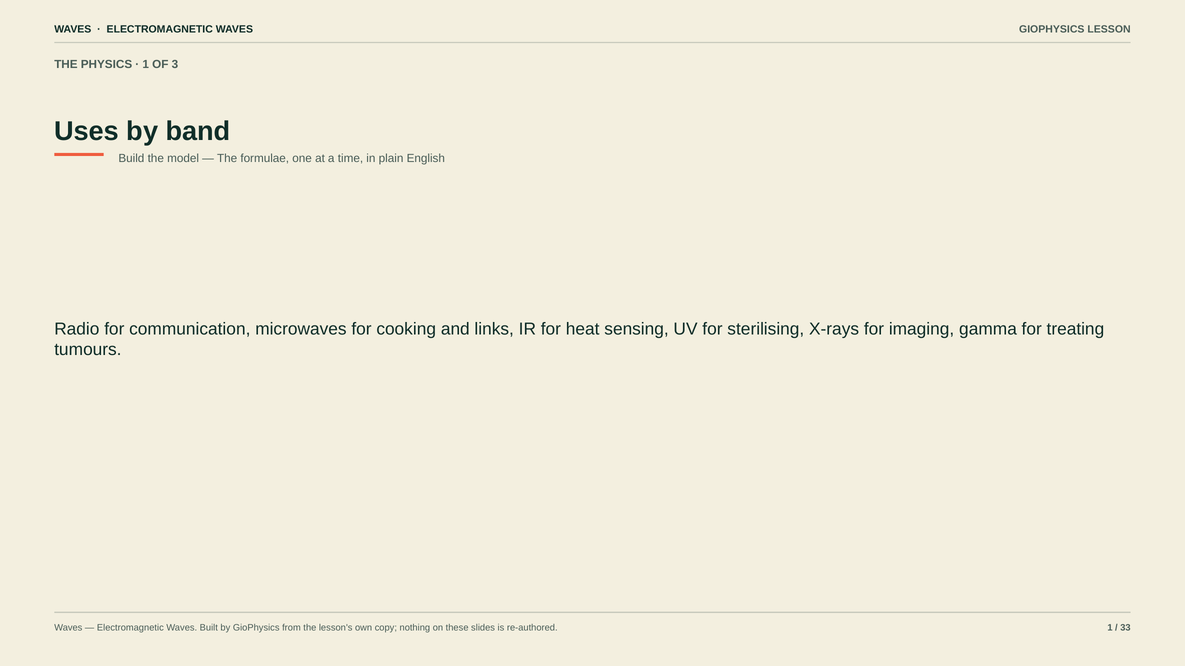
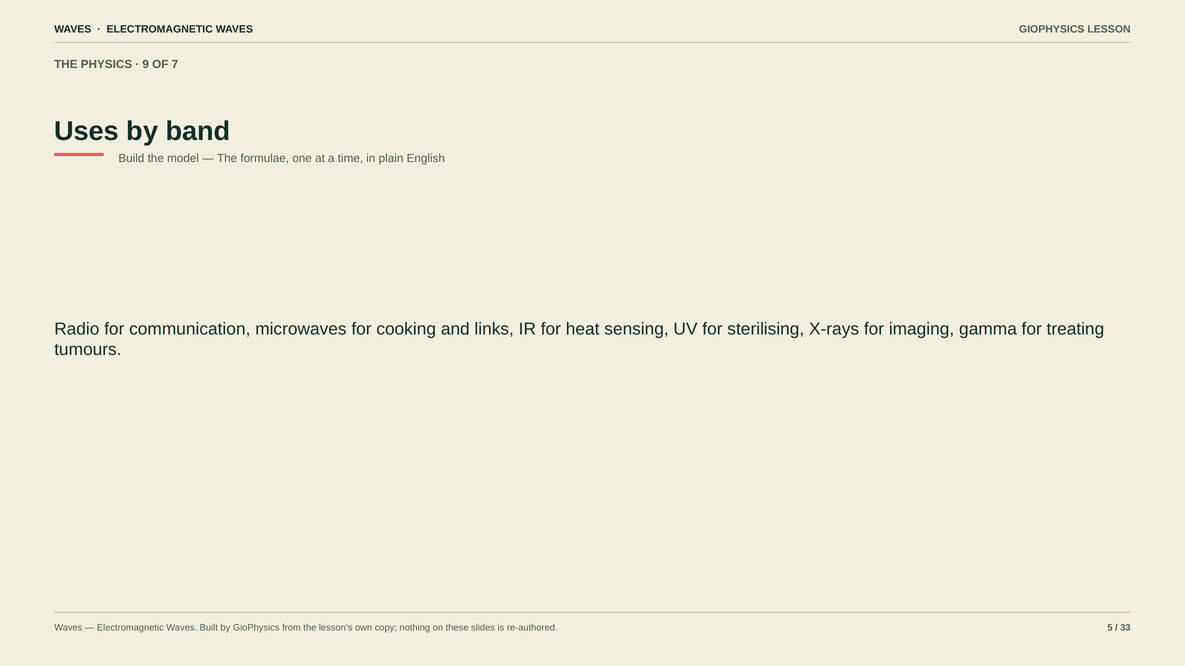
1 at (146, 65): 1 -> 9
3: 3 -> 7
re-authored 1: 1 -> 5
